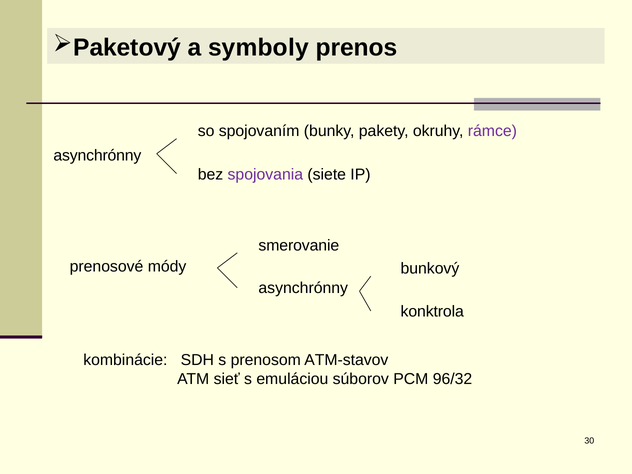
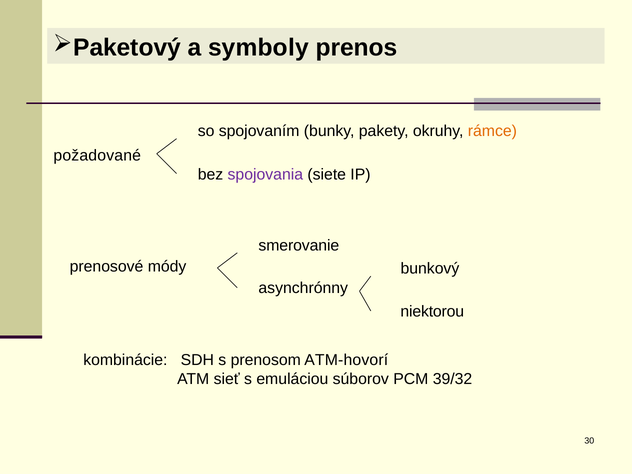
rámce colour: purple -> orange
asynchrónny at (97, 155): asynchrónny -> požadované
konktrola: konktrola -> niektorou
ATM-stavov: ATM-stavov -> ATM-hovorí
96/32: 96/32 -> 39/32
